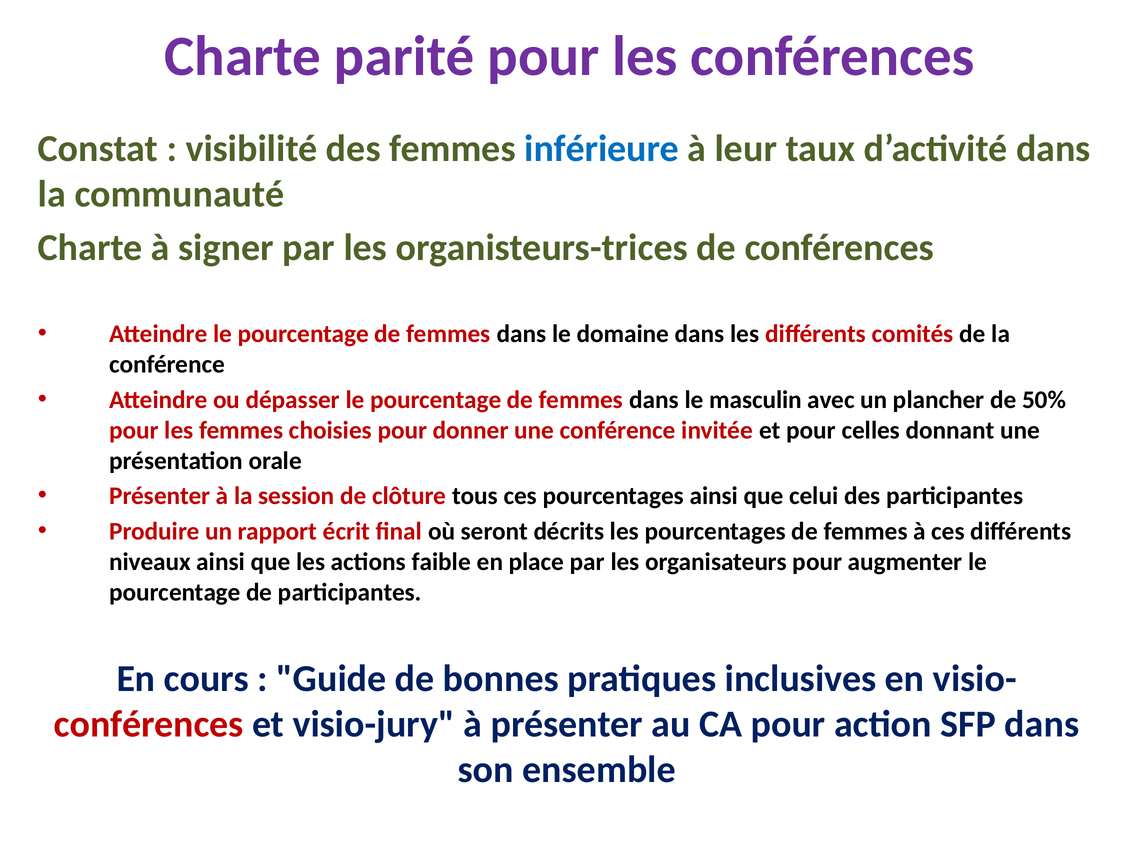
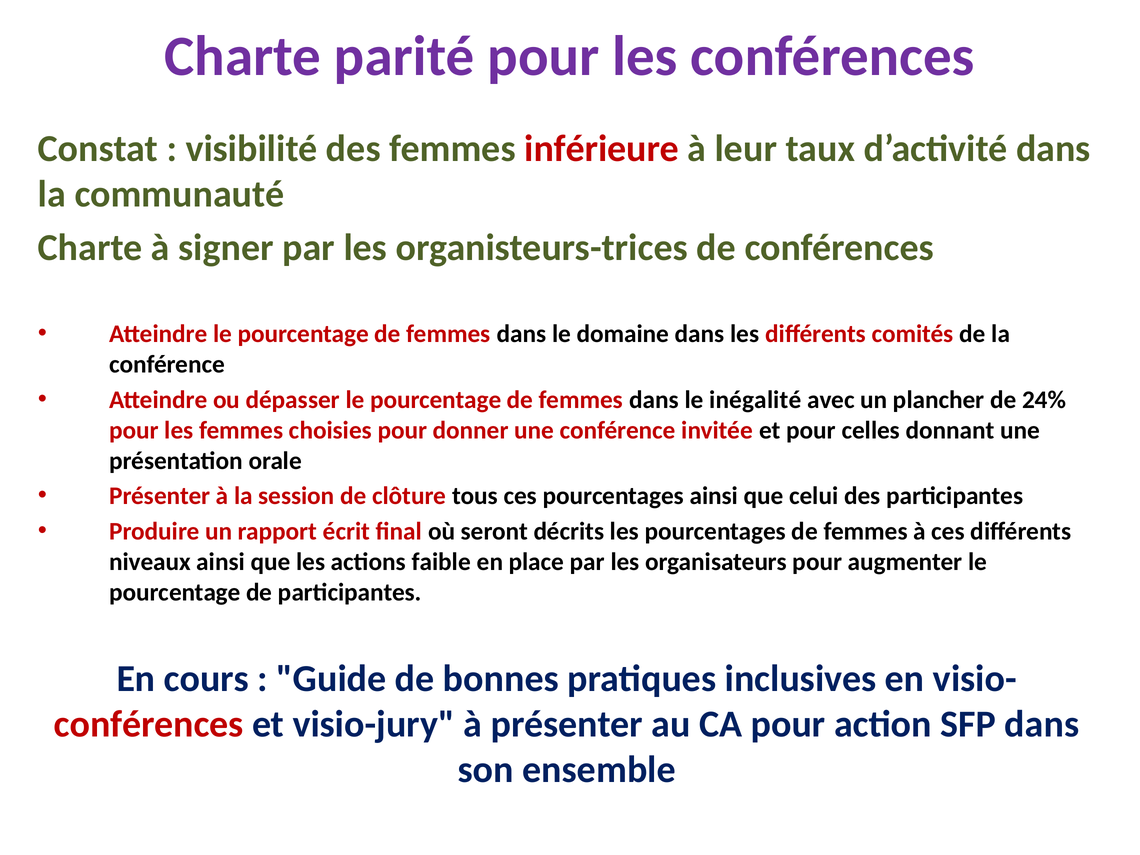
inférieure colour: blue -> red
masculin: masculin -> inégalité
50%: 50% -> 24%
